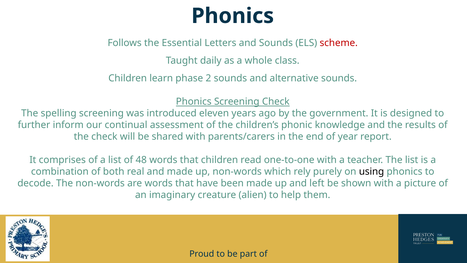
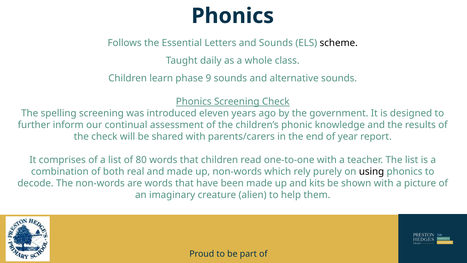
scheme colour: red -> black
2: 2 -> 9
48: 48 -> 80
left: left -> kits
